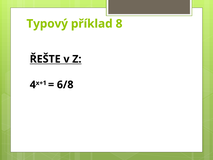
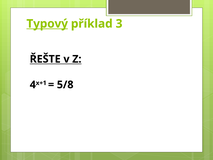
Typový underline: none -> present
8: 8 -> 3
6/8: 6/8 -> 5/8
